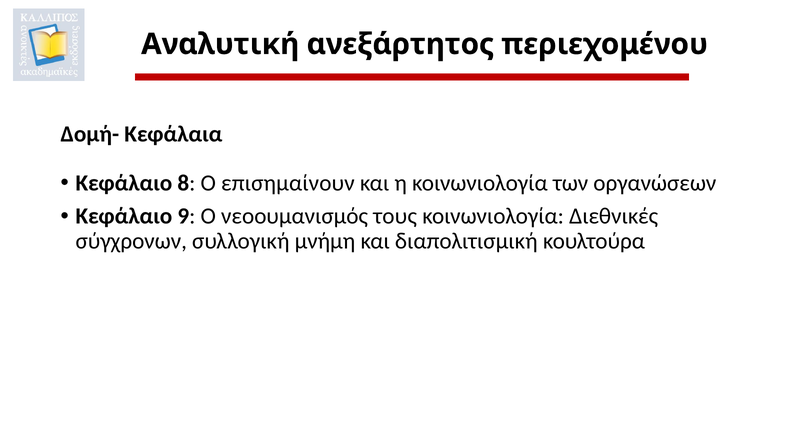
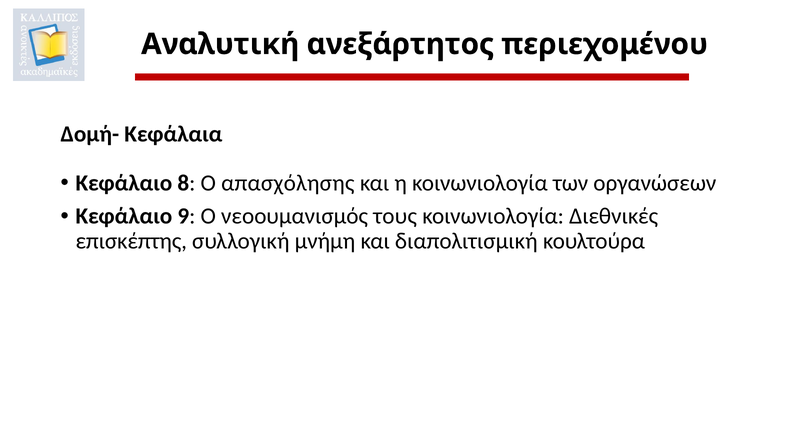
επισημαίνουν: επισημαίνουν -> απασχόλησης
σύγχρονων: σύγχρονων -> επισκέπτης
